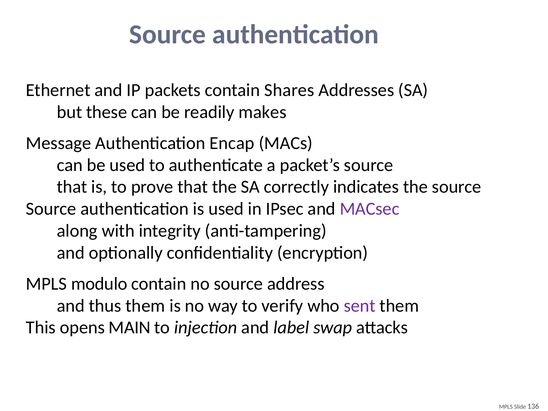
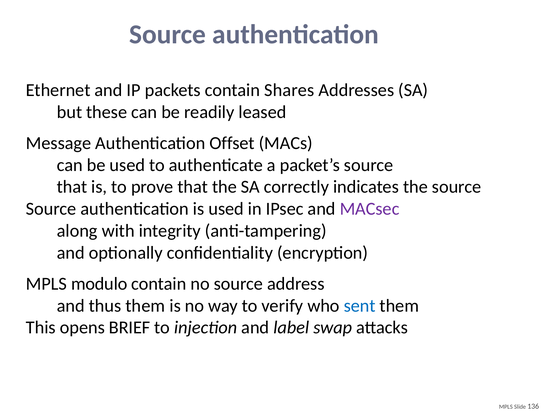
makes: makes -> leased
Encap: Encap -> Offset
sent colour: purple -> blue
MAIN: MAIN -> BRIEF
